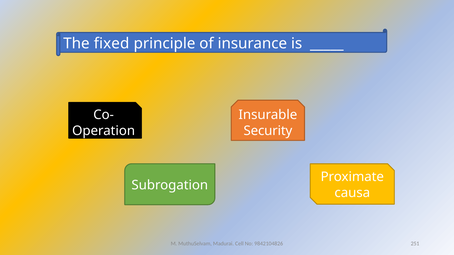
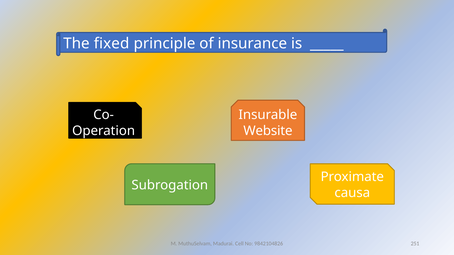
Security: Security -> Website
